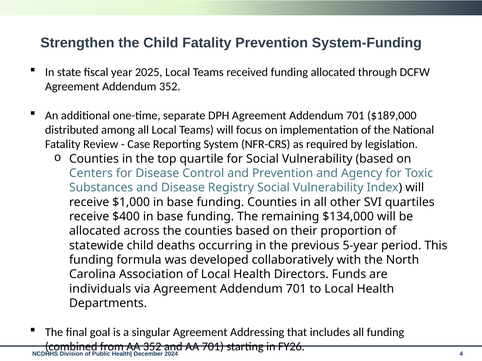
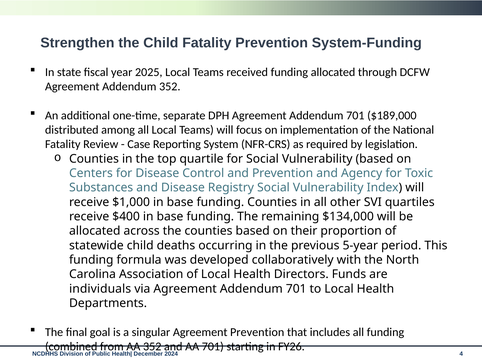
Agreement Addressing: Addressing -> Prevention
